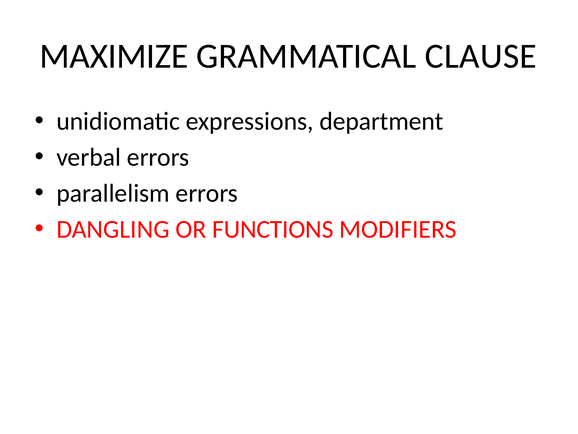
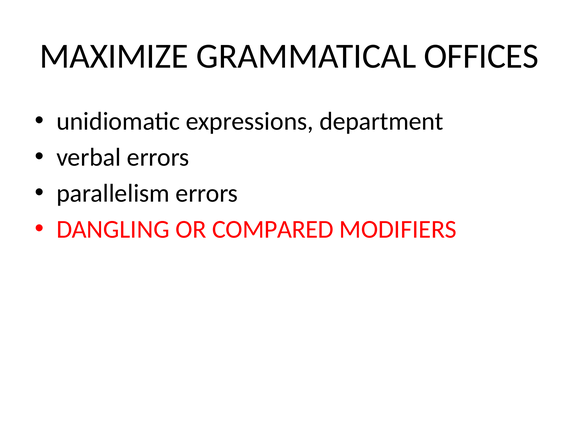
CLAUSE: CLAUSE -> OFFICES
FUNCTIONS: FUNCTIONS -> COMPARED
